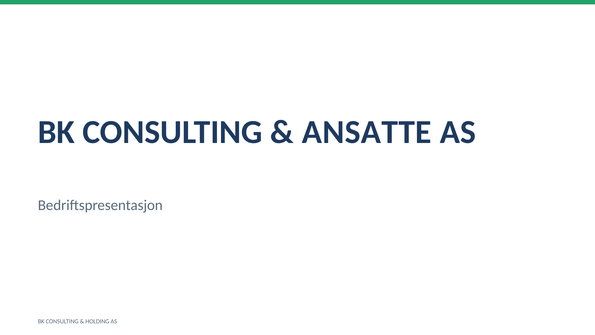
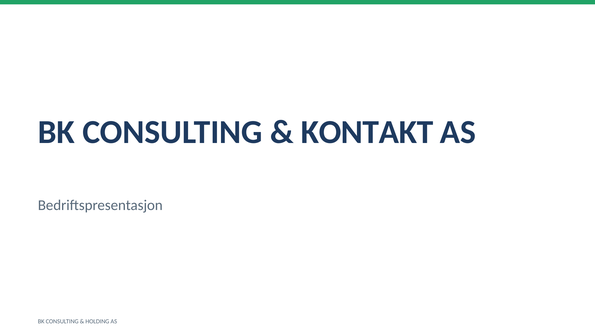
ANSATTE: ANSATTE -> KONTAKT
